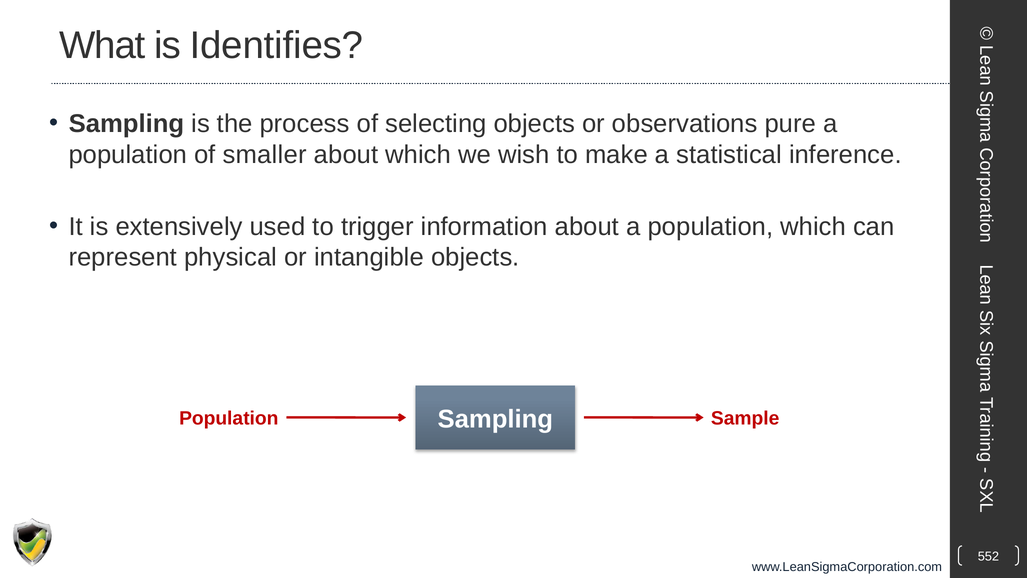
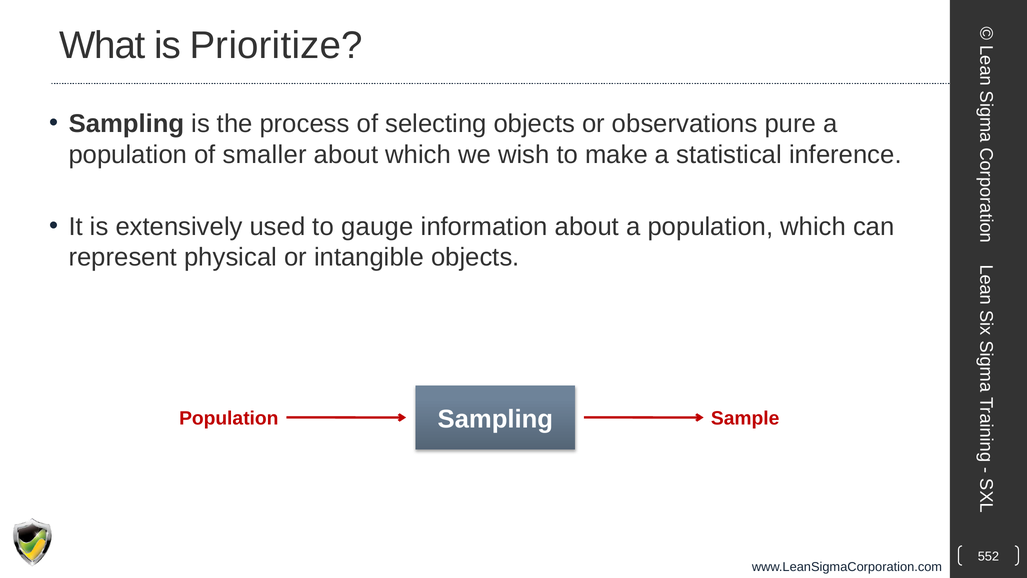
Identifies: Identifies -> Prioritize
trigger: trigger -> gauge
